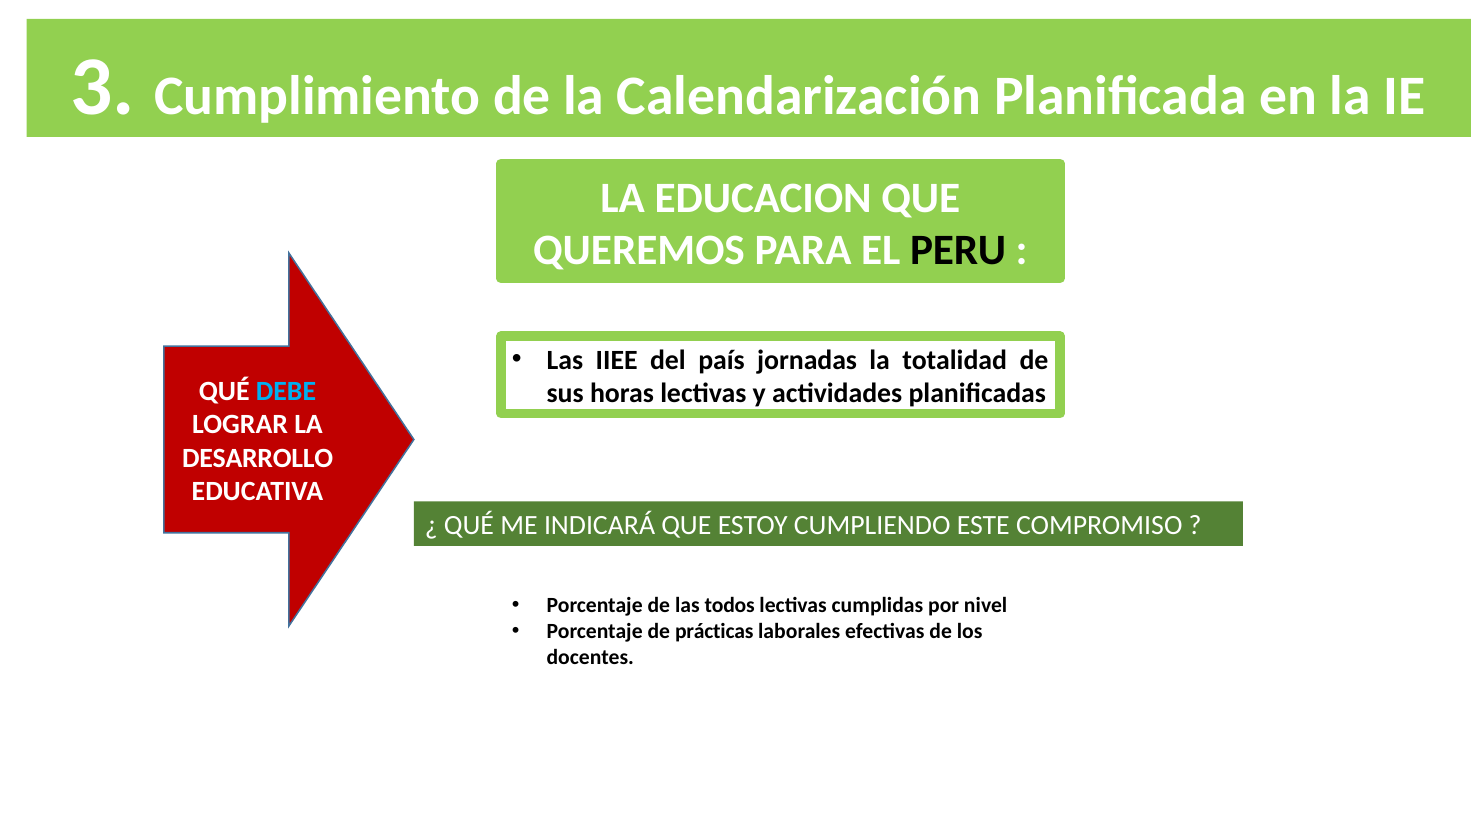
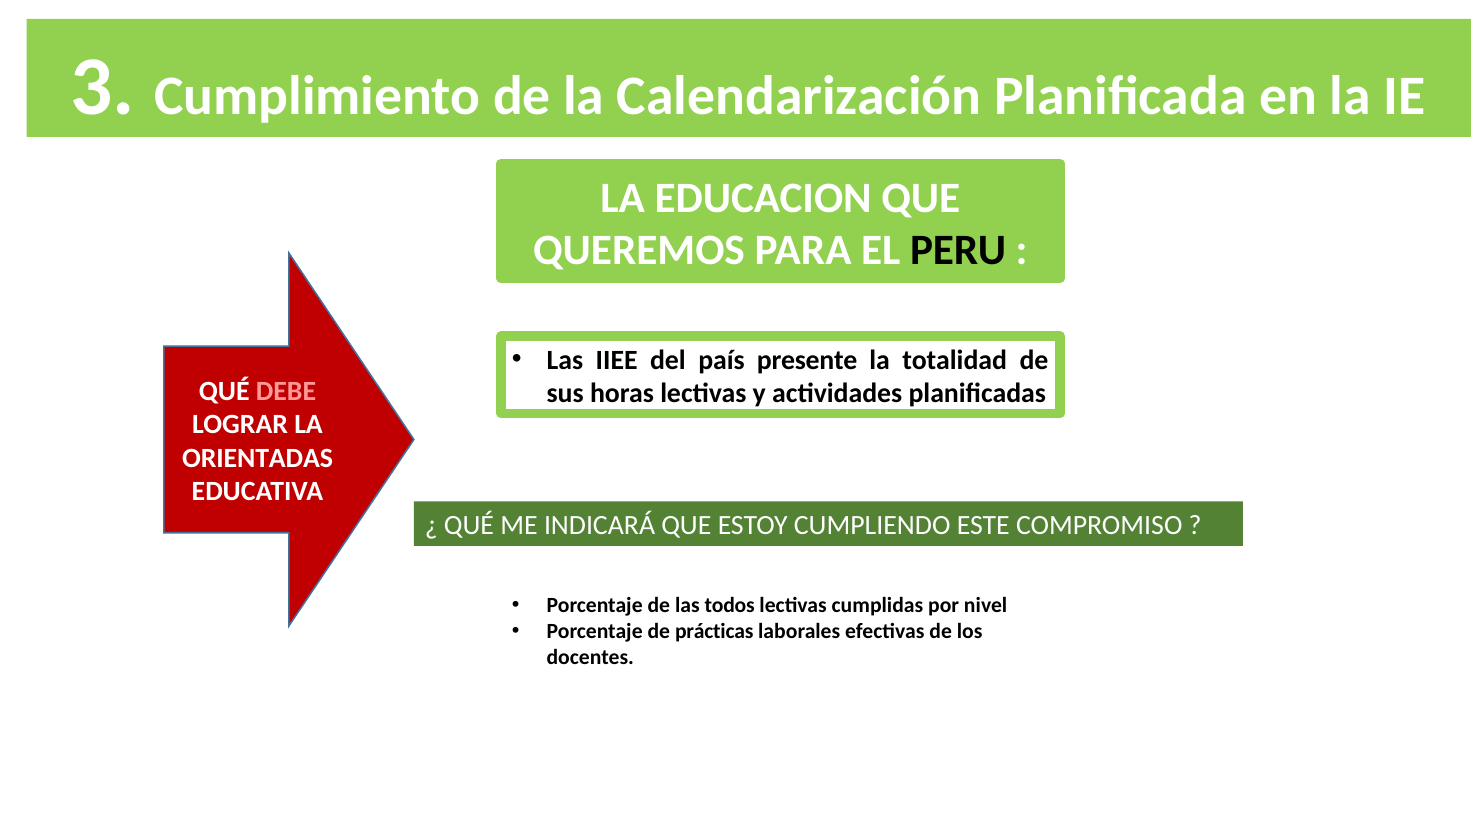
jornadas: jornadas -> presente
DEBE colour: light blue -> pink
DESARROLLO: DESARROLLO -> ORIENTADAS
